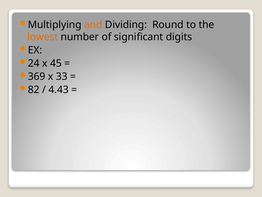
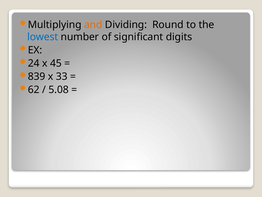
lowest colour: orange -> blue
369: 369 -> 839
82: 82 -> 62
4.43: 4.43 -> 5.08
